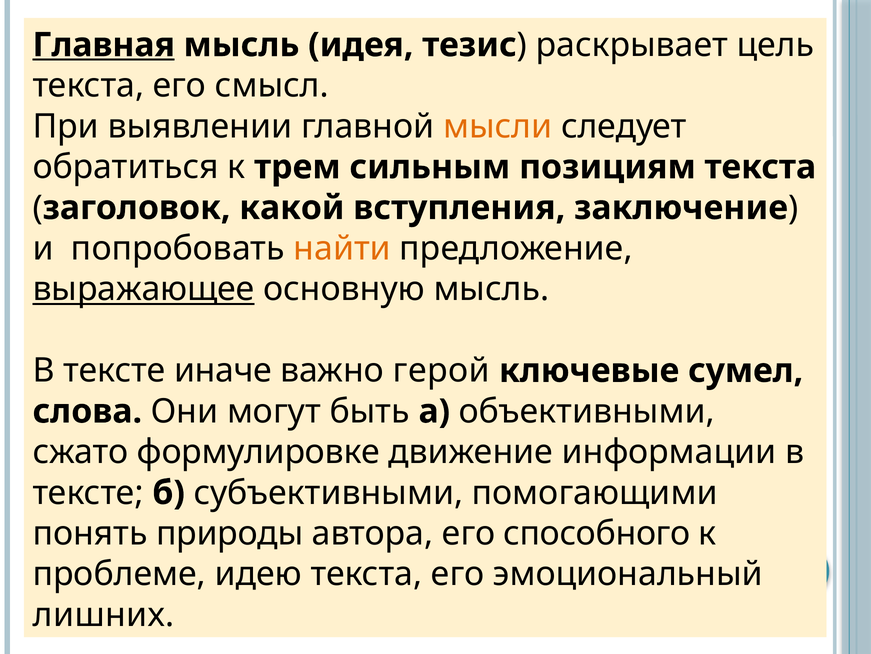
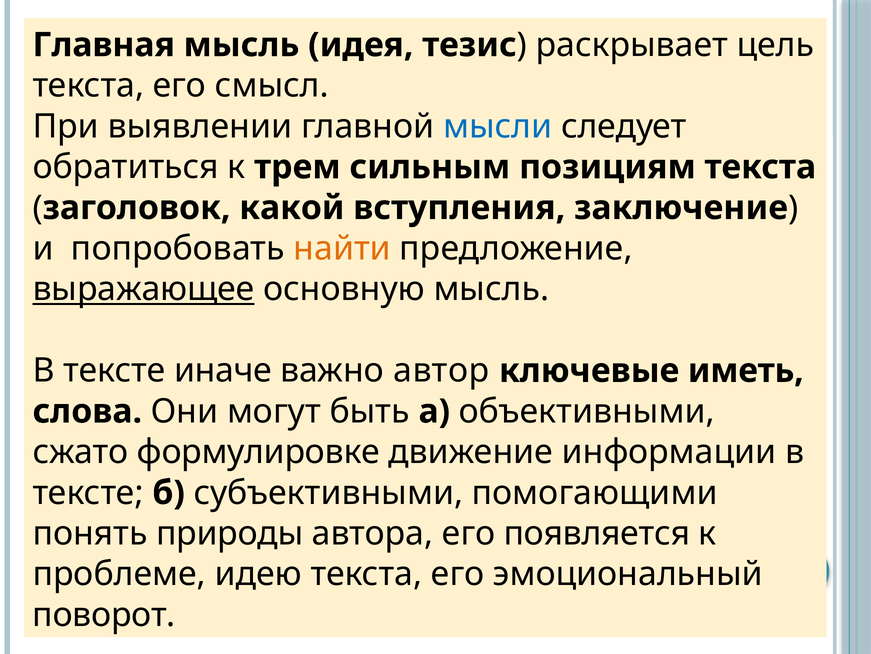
Главная underline: present -> none
мысли colour: orange -> blue
герой: герой -> автор
сумел: сумел -> иметь
способного: способного -> появляется
лишних: лишних -> поворот
